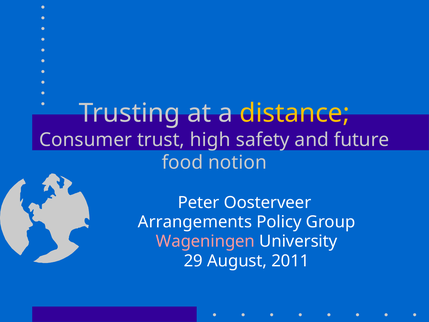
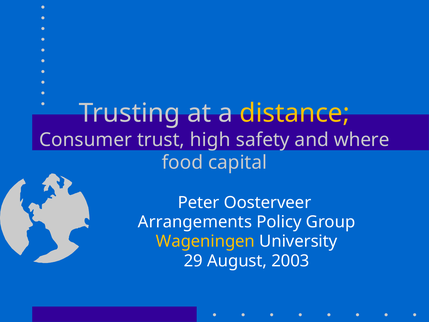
future: future -> where
notion: notion -> capital
Wageningen colour: pink -> yellow
2011: 2011 -> 2003
